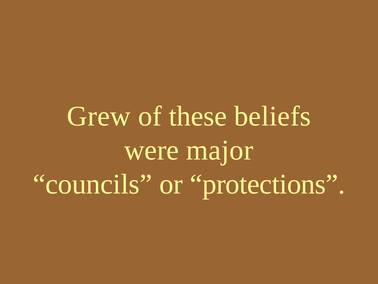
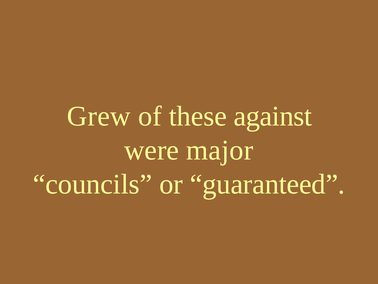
beliefs: beliefs -> against
protections: protections -> guaranteed
